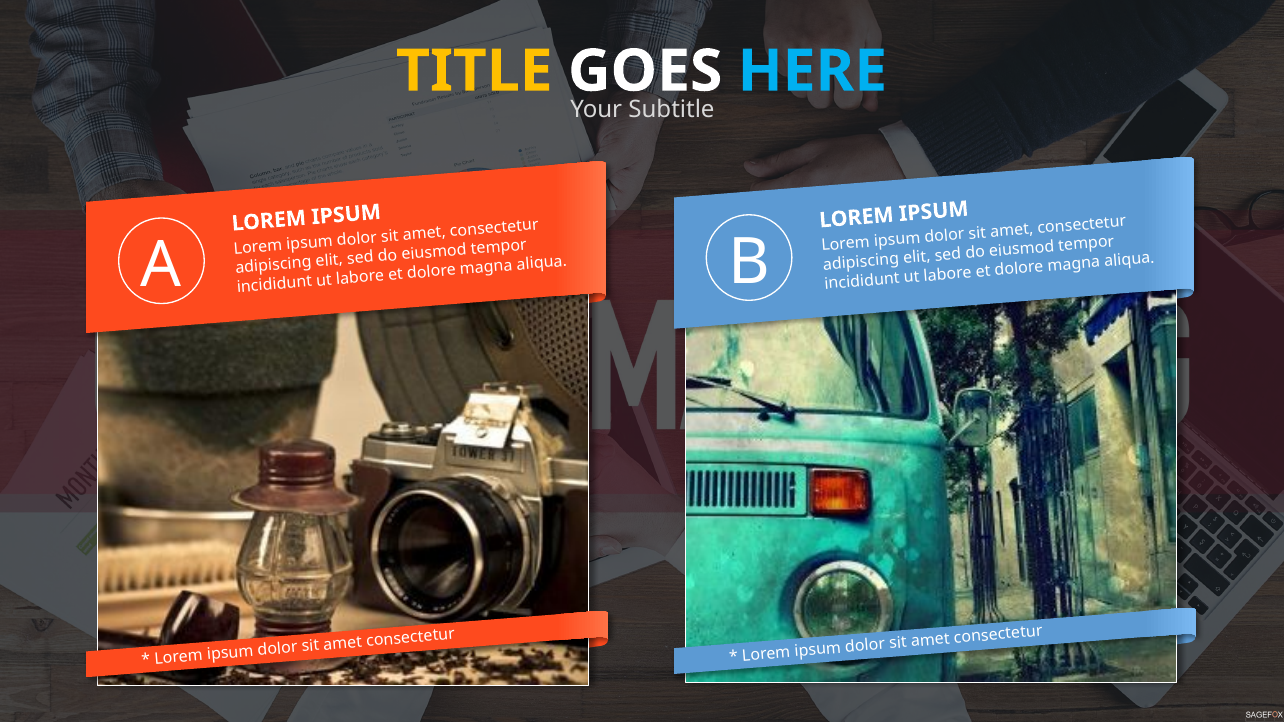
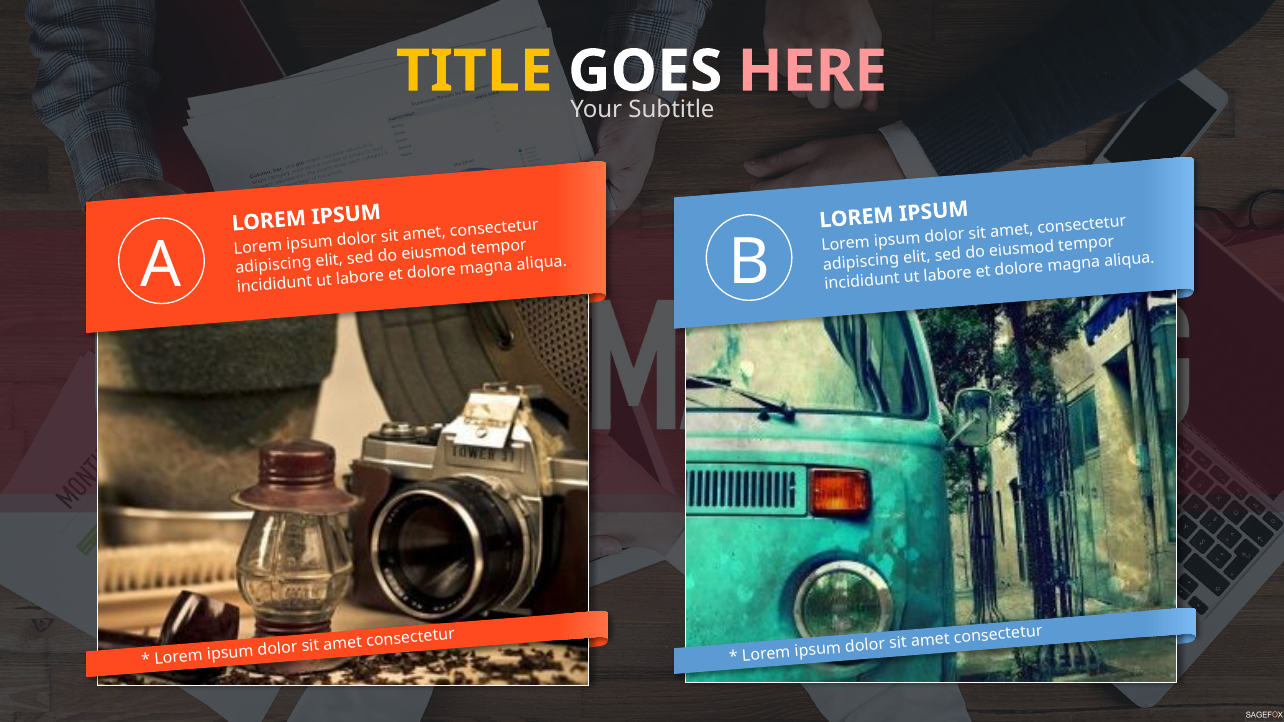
HERE colour: light blue -> pink
